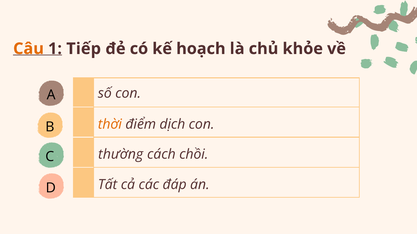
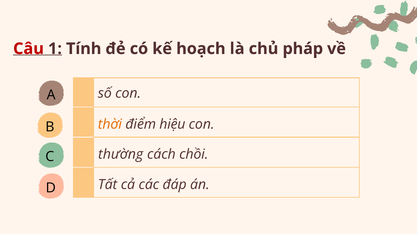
Câu colour: orange -> red
Tiếp: Tiếp -> Tính
khỏe: khỏe -> pháp
dịch: dịch -> hiệu
